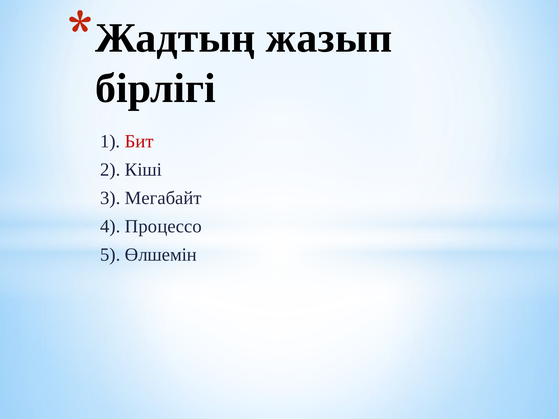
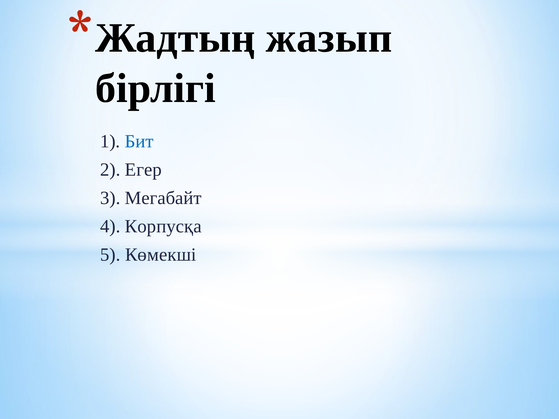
Бит colour: red -> blue
Кіші: Кіші -> Егер
Процессо: Процессо -> Корпусқа
Өлшемін: Өлшемін -> Көмекші
